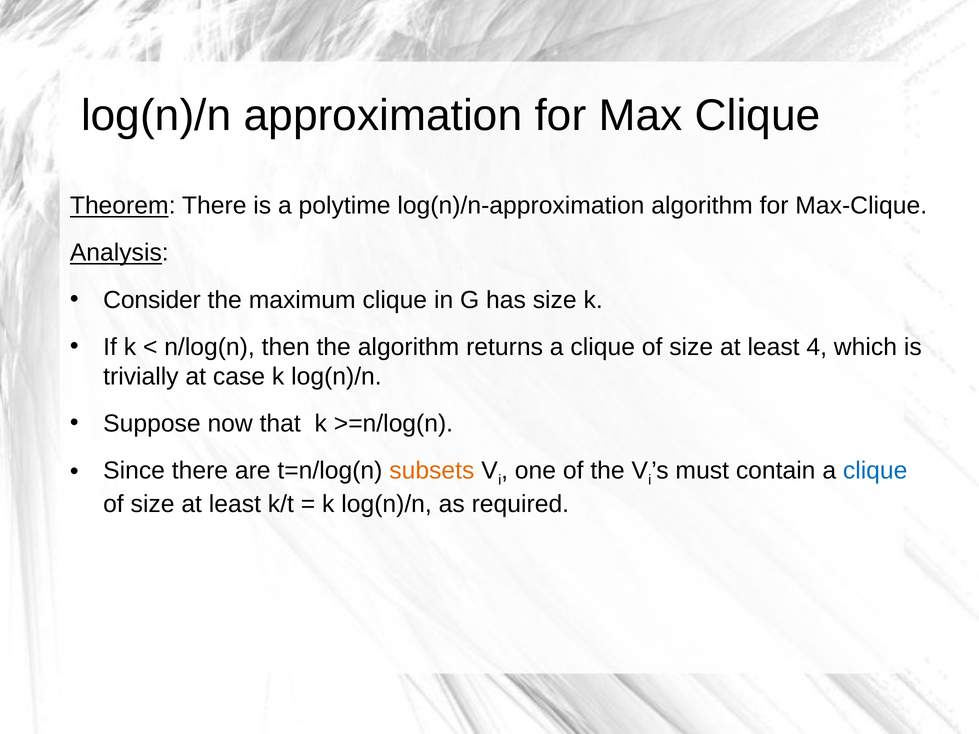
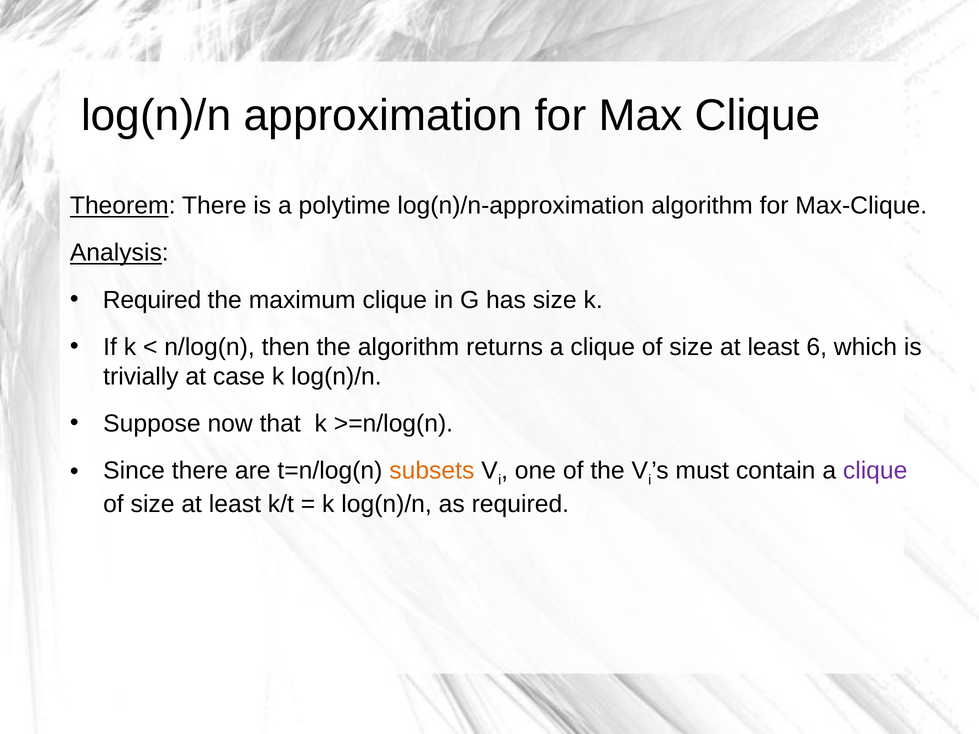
Consider at (152, 300): Consider -> Required
4: 4 -> 6
clique at (875, 471) colour: blue -> purple
